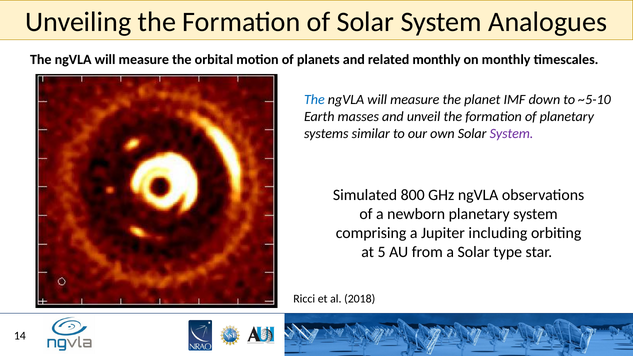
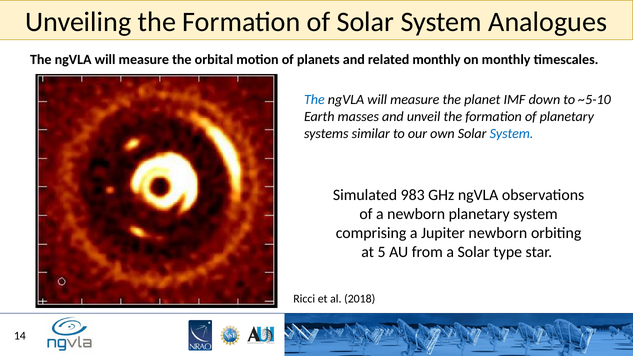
System at (512, 133) colour: purple -> blue
800: 800 -> 983
Jupiter including: including -> newborn
